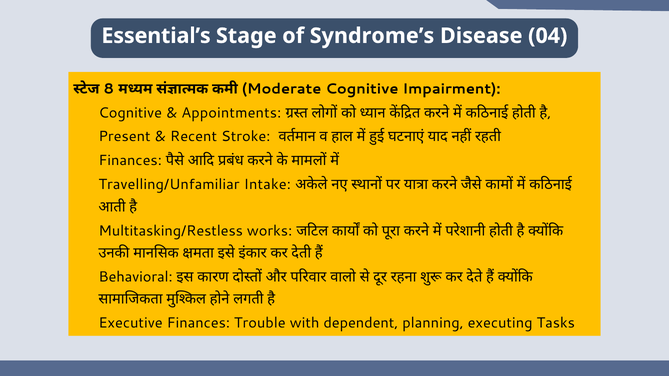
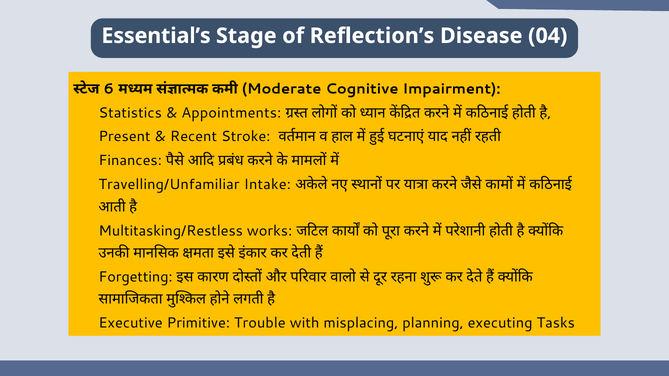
Syndrome’s: Syndrome’s -> Reflection’s
8: 8 -> 6
Cognitive at (130, 113): Cognitive -> Statistics
Behavioral: Behavioral -> Forgetting
Executive Finances: Finances -> Primitive
dependent: dependent -> misplacing
